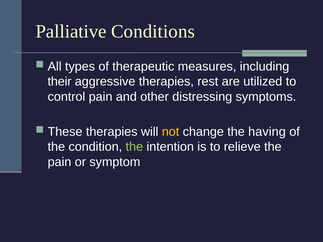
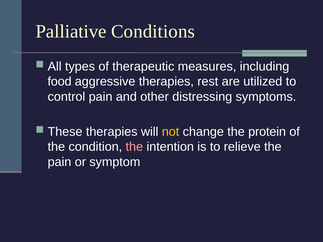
their: their -> food
having: having -> protein
the at (134, 147) colour: light green -> pink
